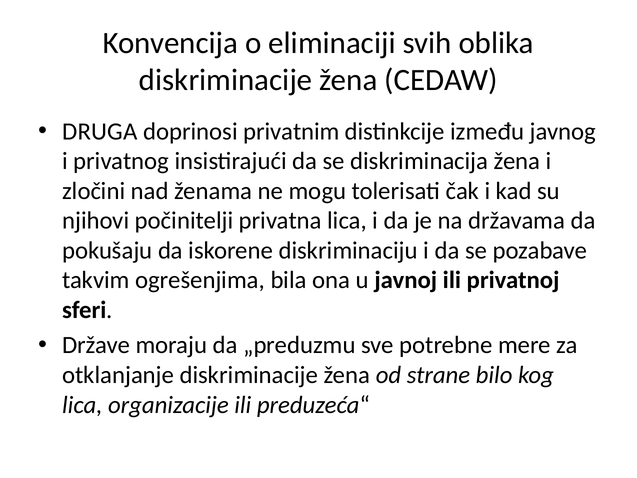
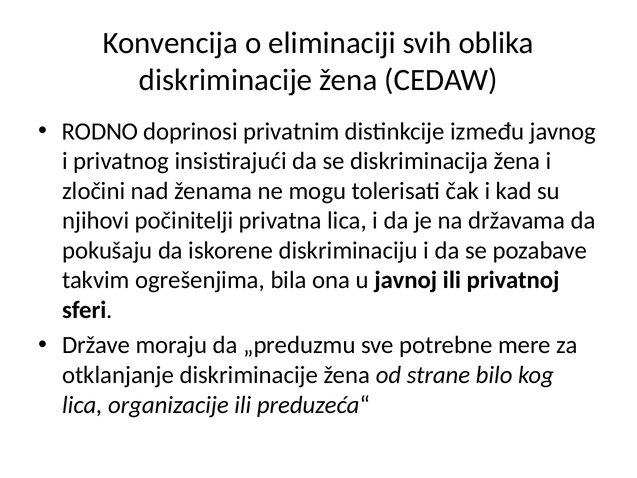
DRUGA: DRUGA -> RODNO
